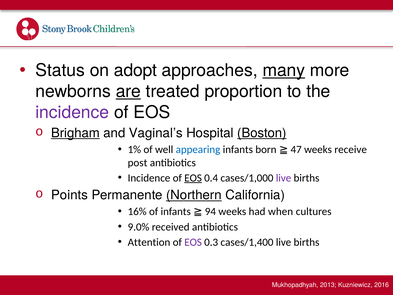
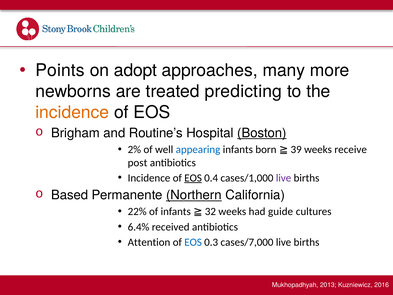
Status: Status -> Points
many underline: present -> none
are underline: present -> none
proportion: proportion -> predicting
incidence at (72, 112) colour: purple -> orange
Brigham underline: present -> none
Vaginal’s: Vaginal’s -> Routine’s
1%: 1% -> 2%
47: 47 -> 39
Points: Points -> Based
16%: 16% -> 22%
94: 94 -> 32
when: when -> guide
9.0%: 9.0% -> 6.4%
EOS at (193, 242) colour: purple -> blue
cases/1,400: cases/1,400 -> cases/7,000
